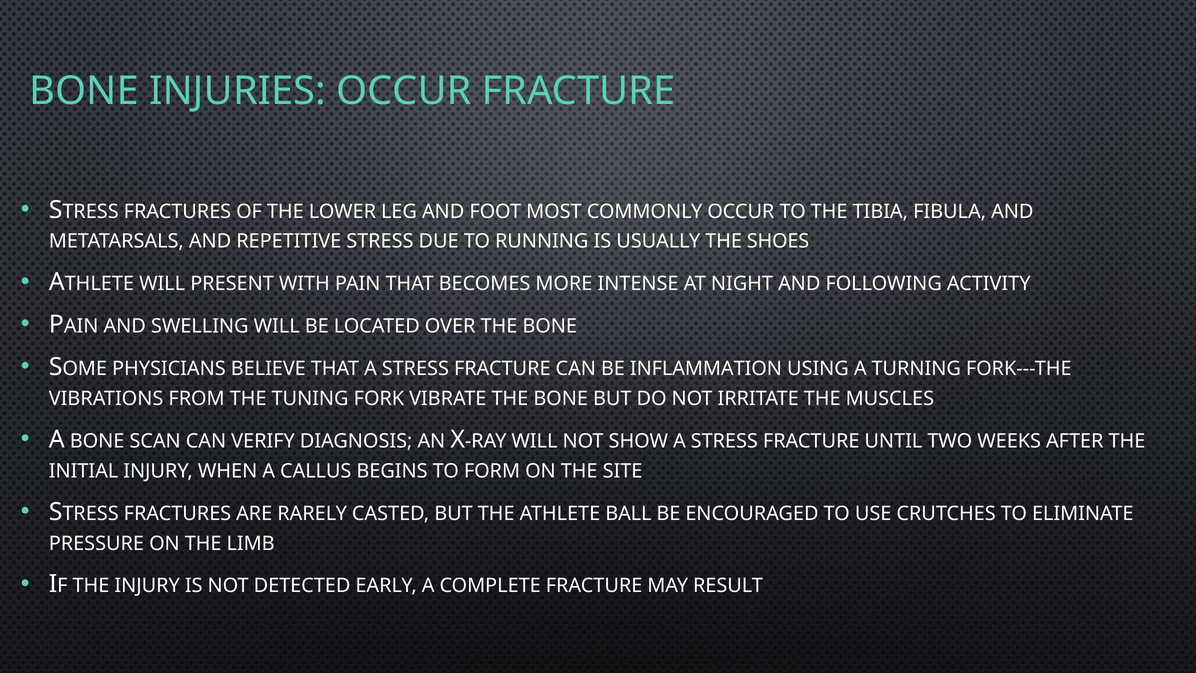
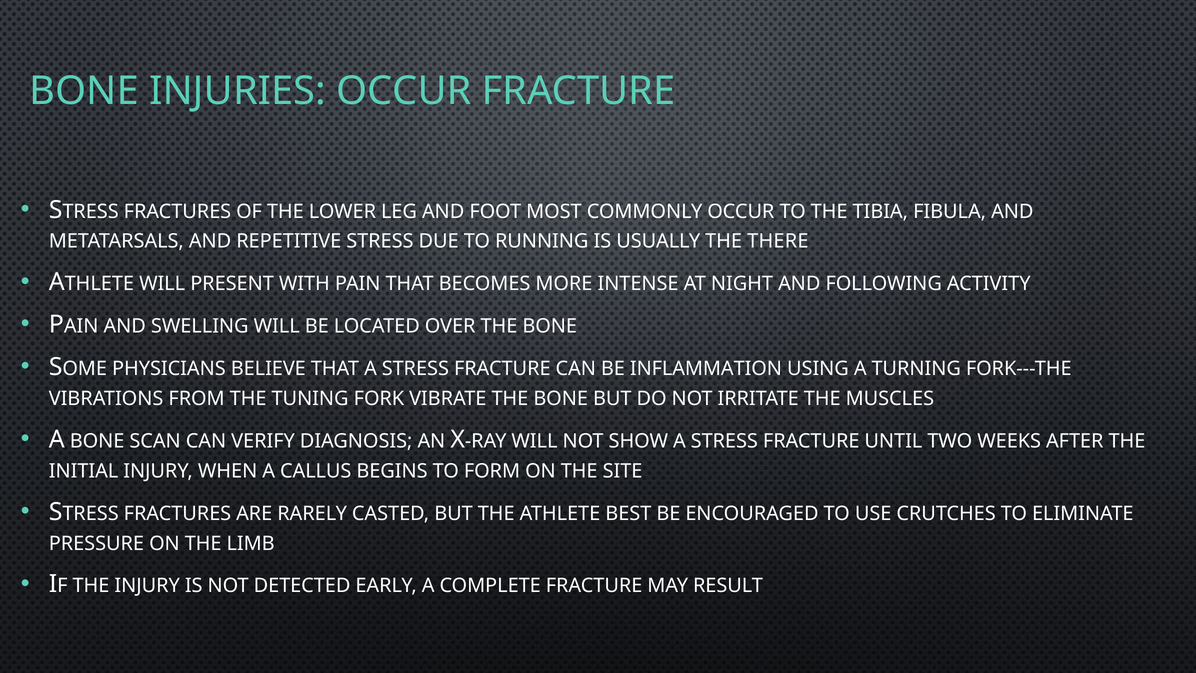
SHOES: SHOES -> THERE
BALL: BALL -> BEST
